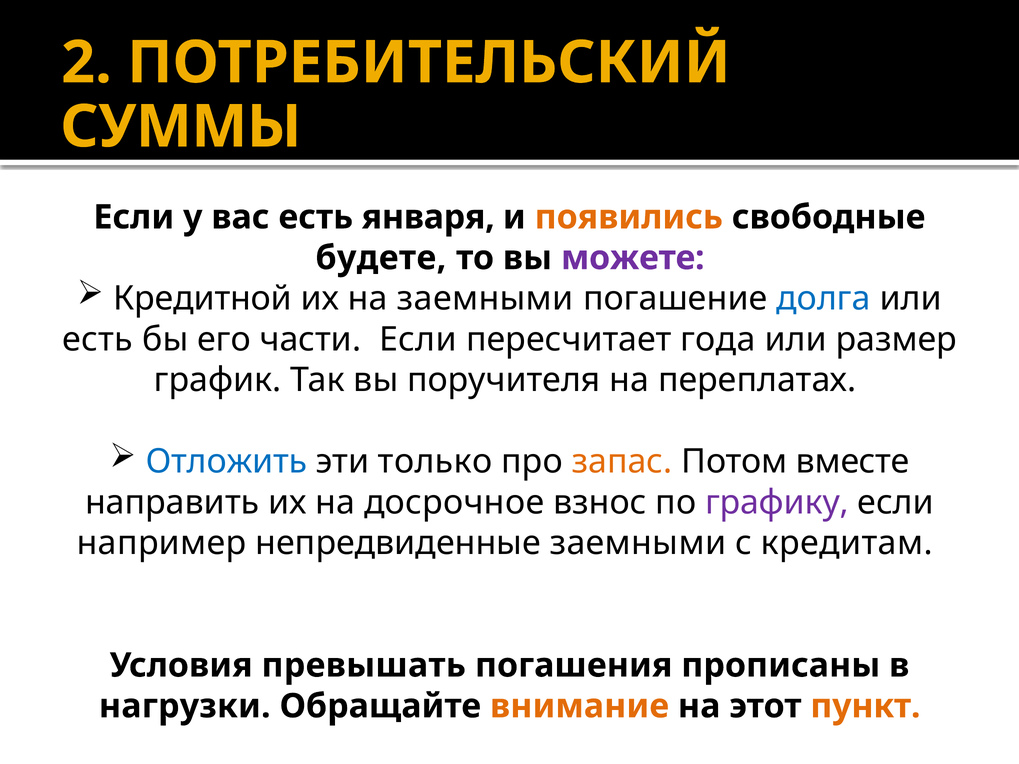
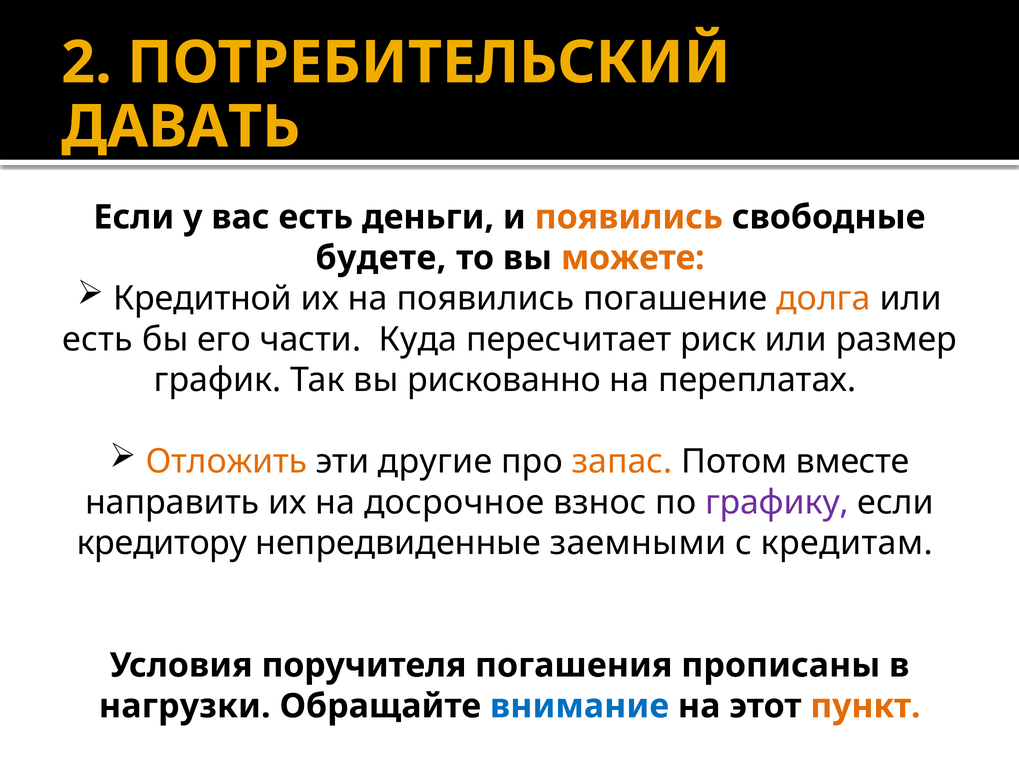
СУММЫ: СУММЫ -> ДАВАТЬ
января: января -> деньги
можете colour: purple -> orange
на заемными: заемными -> появились
долга colour: blue -> orange
части Если: Если -> Куда
года: года -> риск
поручителя: поручителя -> рискованно
Отложить colour: blue -> orange
только: только -> другие
например: например -> кредитору
превышать: превышать -> поручителя
внимание colour: orange -> blue
